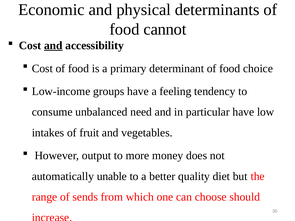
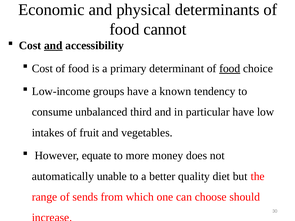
food at (230, 69) underline: none -> present
feeling: feeling -> known
need: need -> third
output: output -> equate
